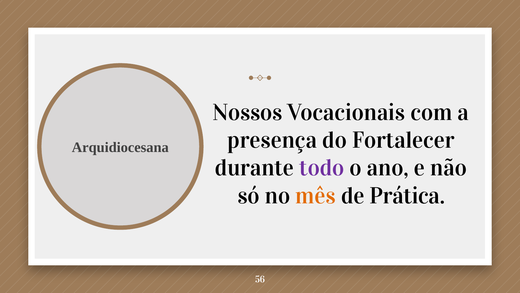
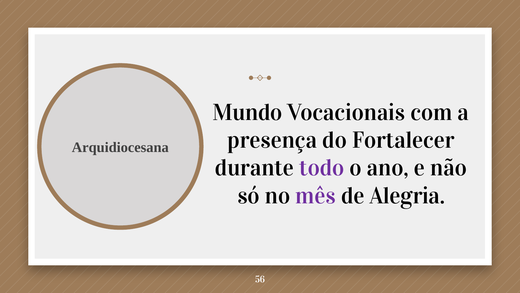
Nossos: Nossos -> Mundo
mês colour: orange -> purple
Prática: Prática -> Alegria
